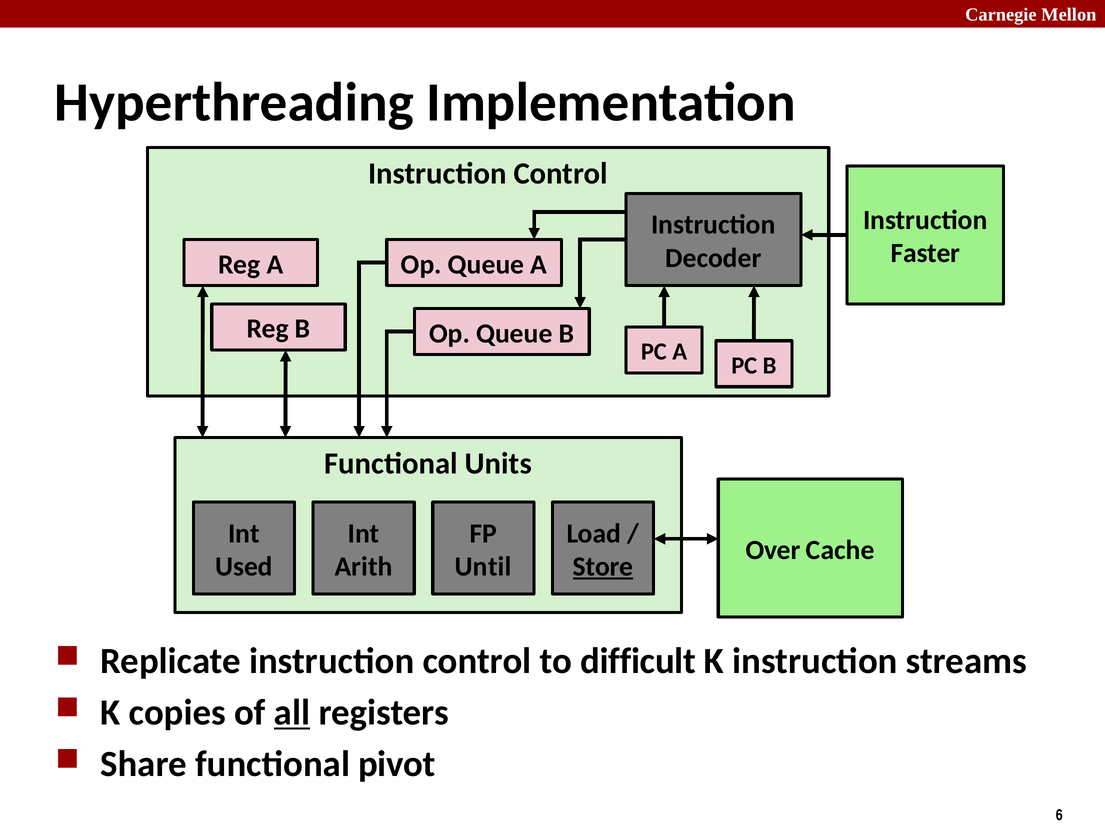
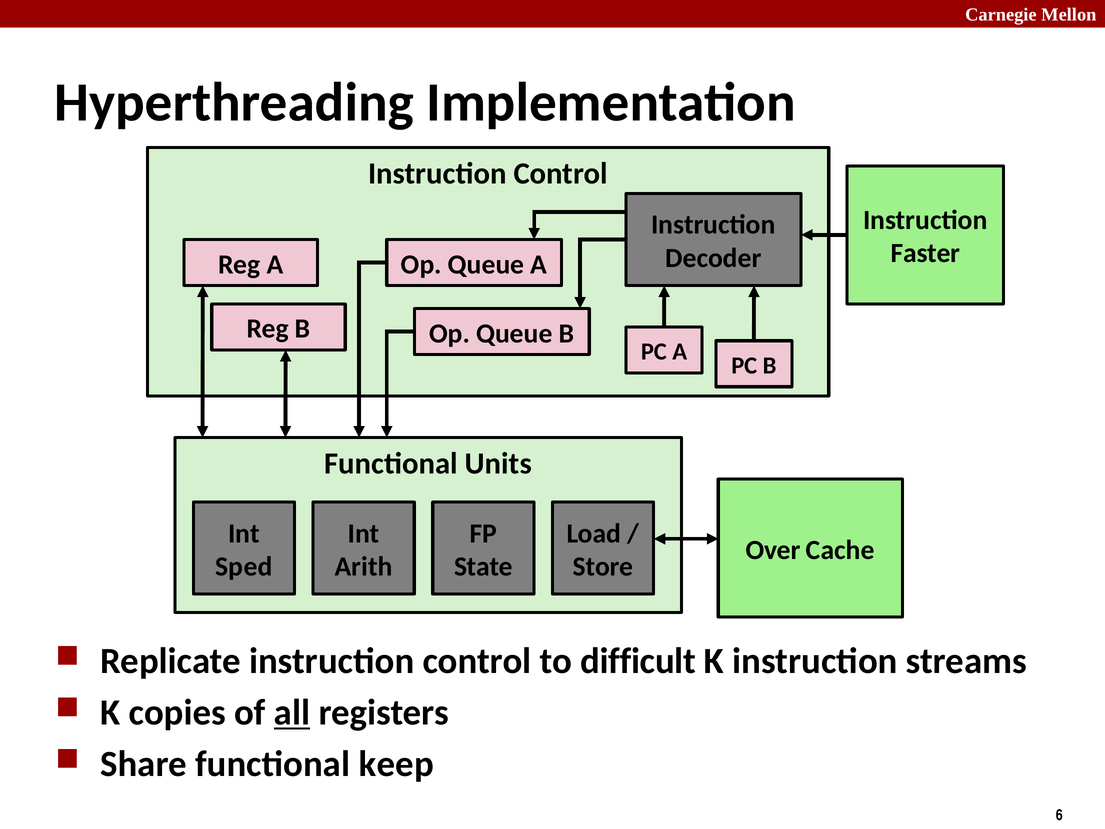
Used: Used -> Sped
Until: Until -> State
Store underline: present -> none
pivot: pivot -> keep
